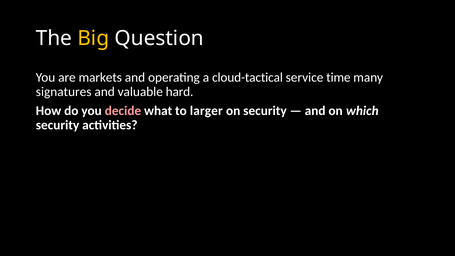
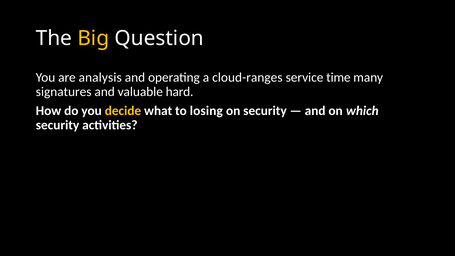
markets: markets -> analysis
cloud-tactical: cloud-tactical -> cloud-ranges
decide colour: pink -> yellow
larger: larger -> losing
